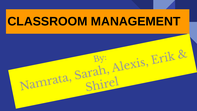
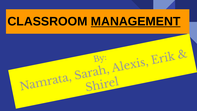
MANAGEMENT underline: none -> present
